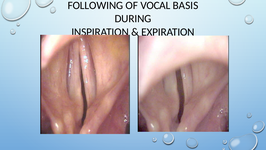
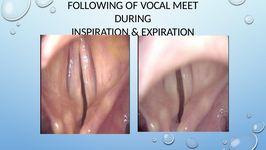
BASIS: BASIS -> MEET
